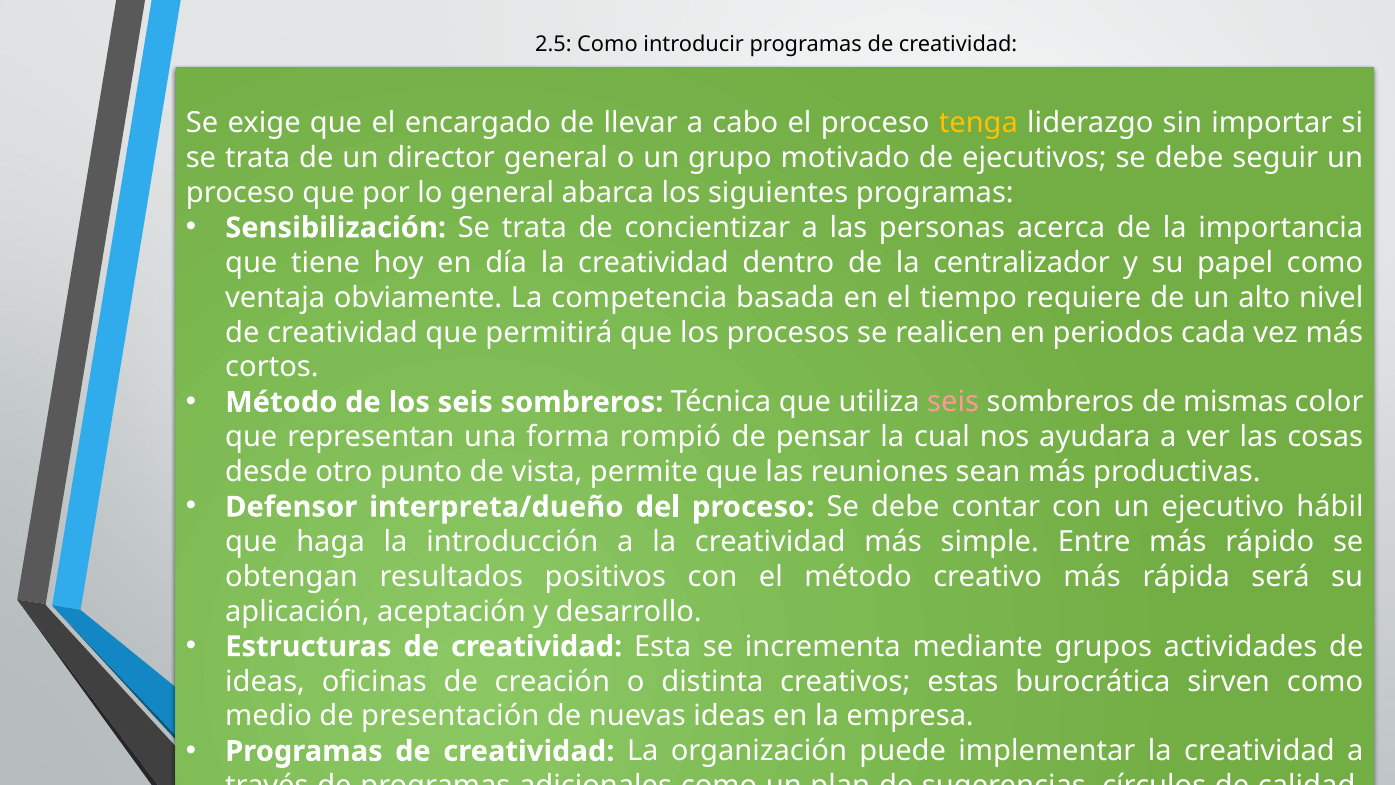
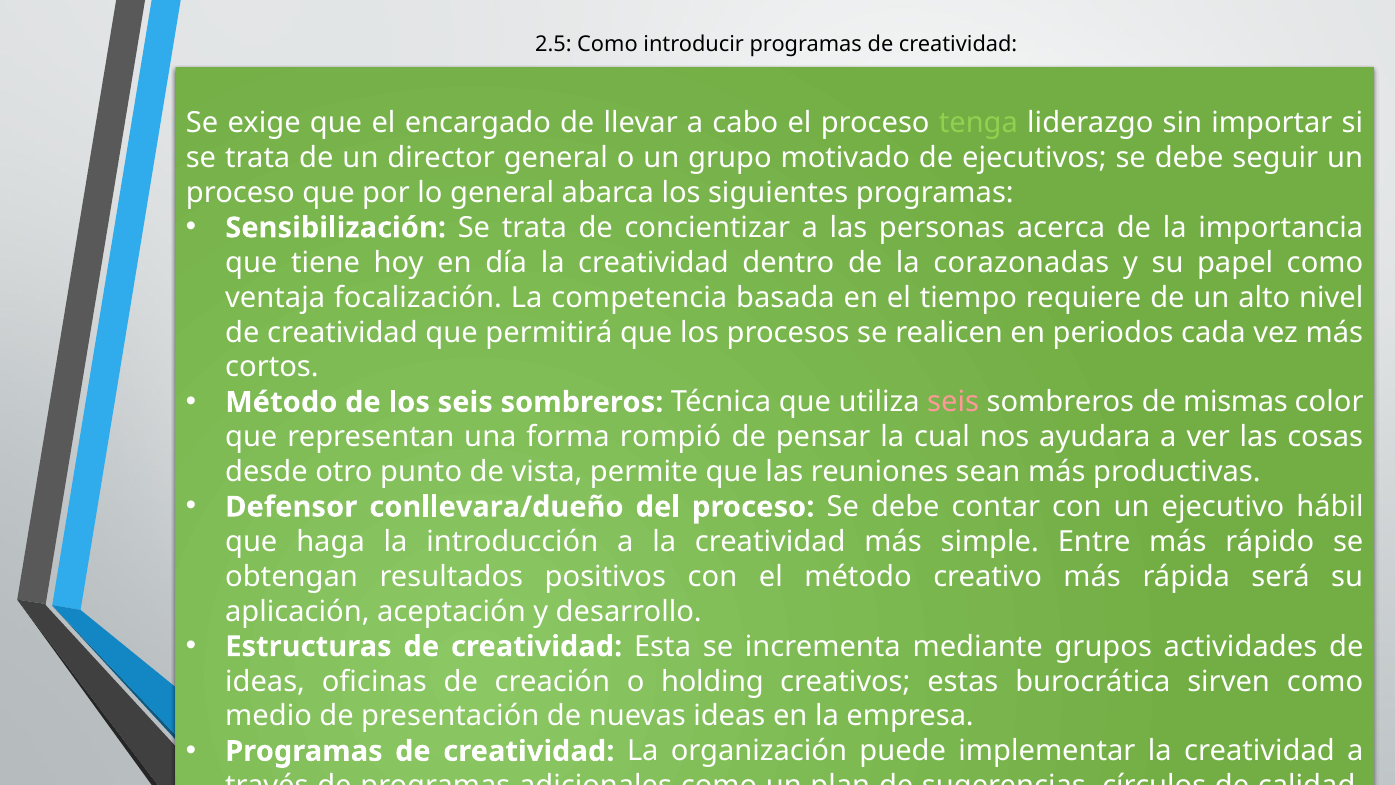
tenga colour: yellow -> light green
centralizador: centralizador -> corazonadas
obviamente: obviamente -> focalización
interpreta/dueño: interpreta/dueño -> conllevara/dueño
distinta: distinta -> holding
